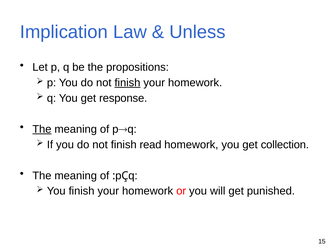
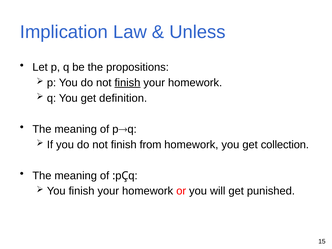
response: response -> definition
The at (42, 129) underline: present -> none
read: read -> from
